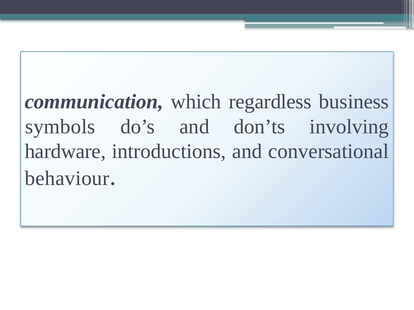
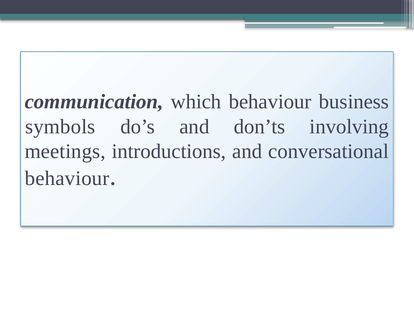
which regardless: regardless -> behaviour
hardware: hardware -> meetings
